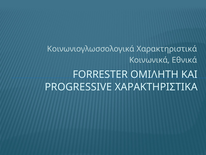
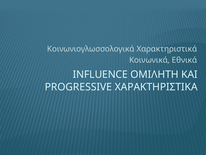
FORRESTER: FORRESTER -> INFLUENCE
